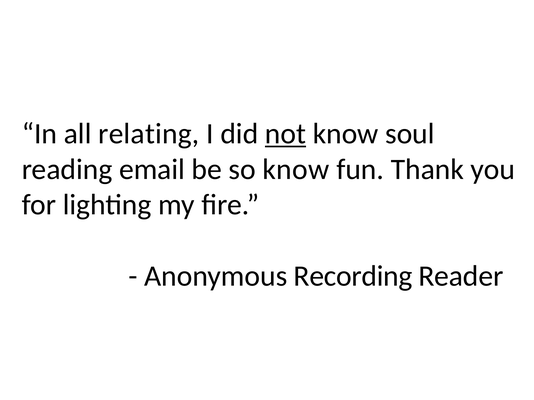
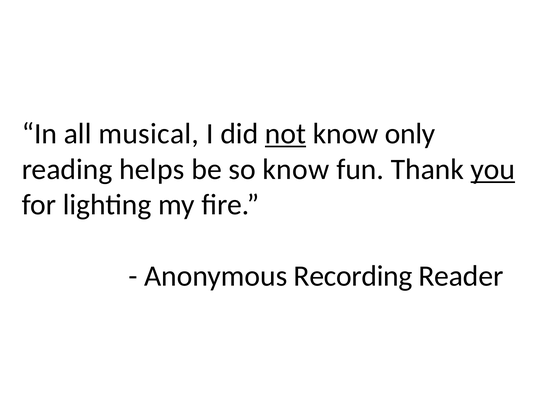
relating: relating -> musical
soul: soul -> only
email: email -> helps
you underline: none -> present
